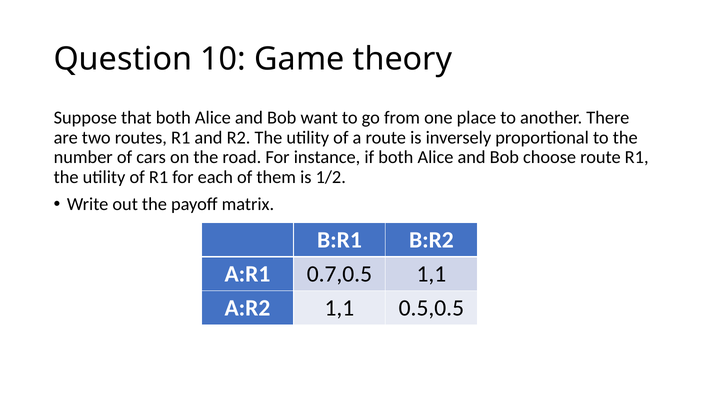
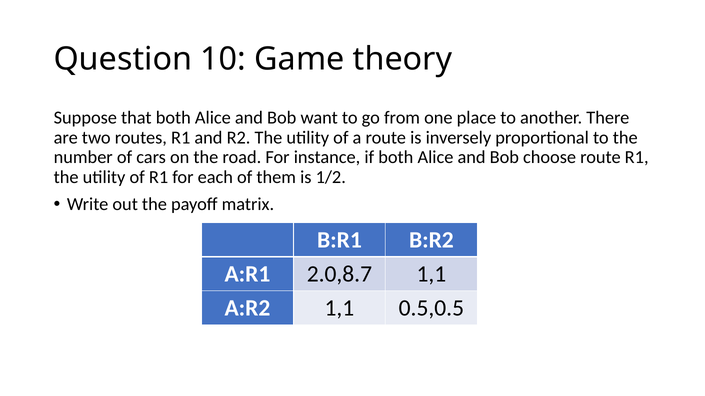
0.7,0.5: 0.7,0.5 -> 2.0,8.7
